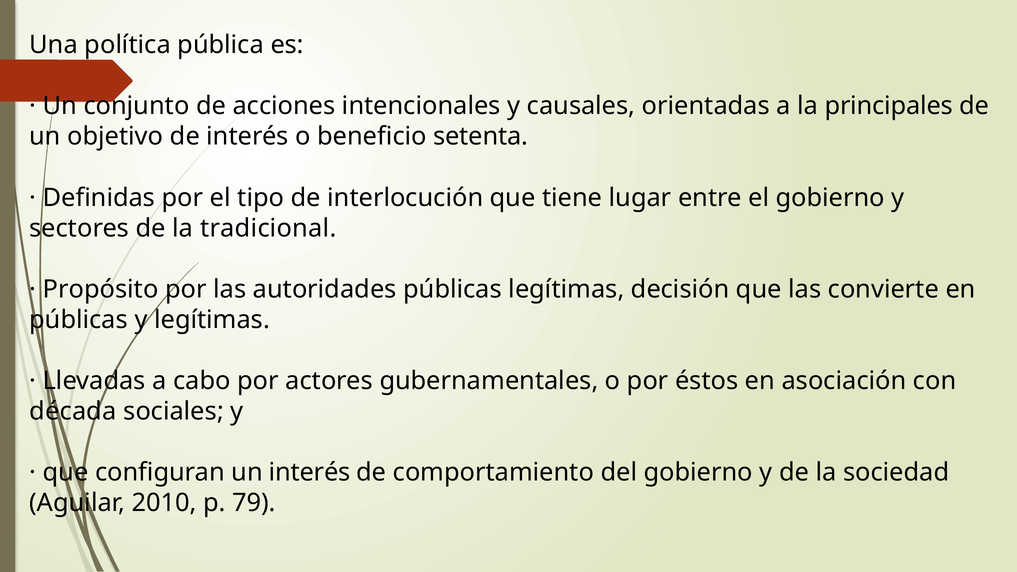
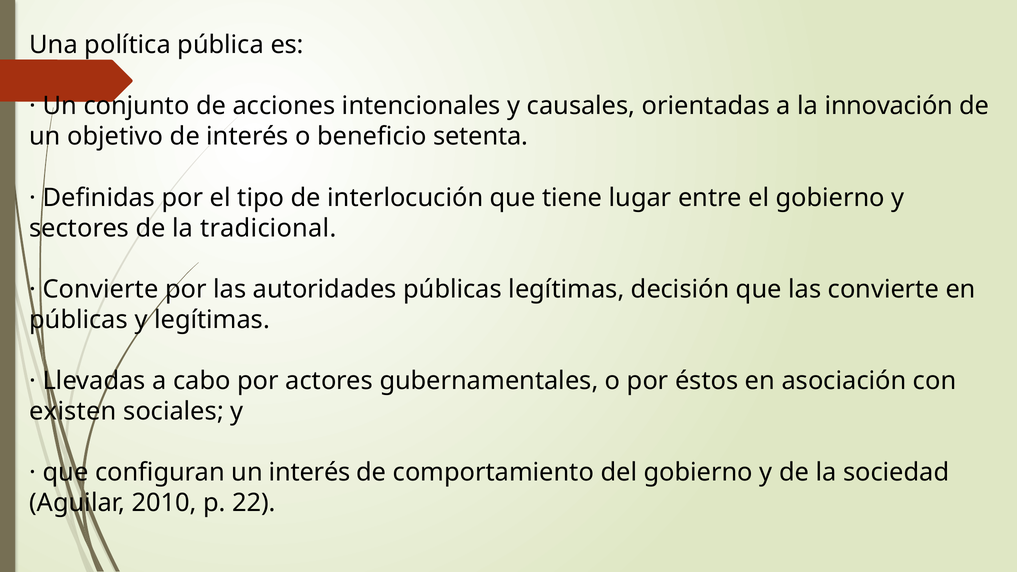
principales: principales -> innovación
Propósito at (101, 289): Propósito -> Convierte
década: década -> existen
79: 79 -> 22
